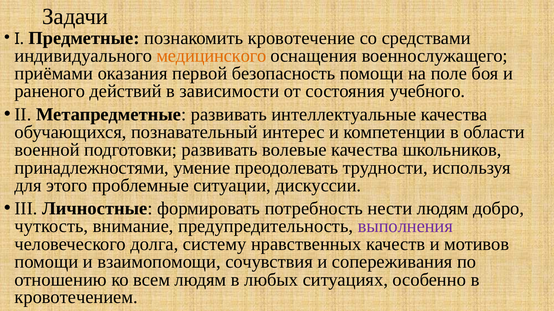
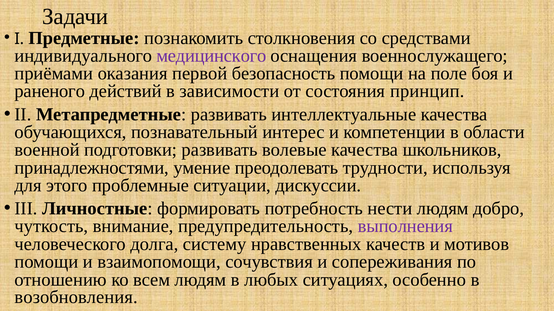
кровотечение: кровотечение -> столкновения
медицинского colour: orange -> purple
учебного: учебного -> принцип
кровотечением: кровотечением -> возобновления
